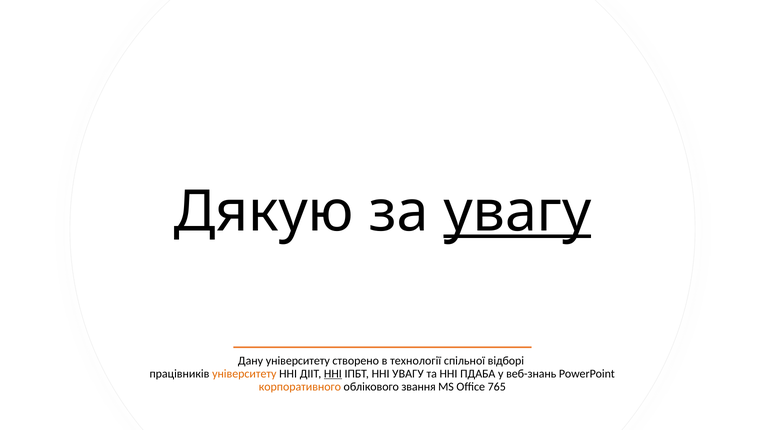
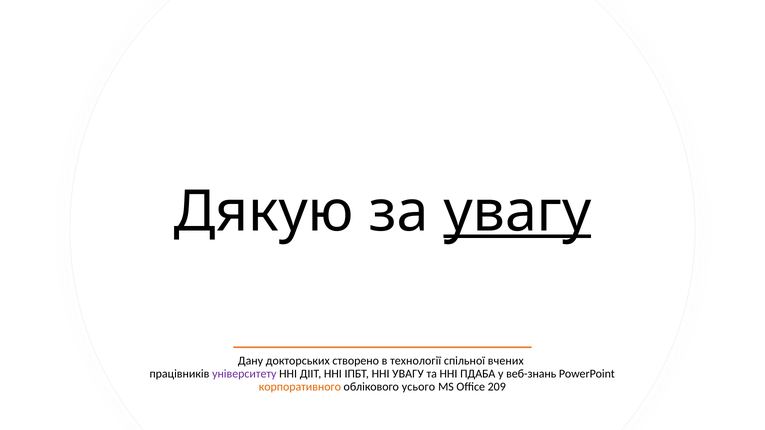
Дану університету: університету -> докторських
відборі: відборі -> вчених
університету at (244, 374) colour: orange -> purple
ННІ at (333, 374) underline: present -> none
звання: звання -> усього
765: 765 -> 209
